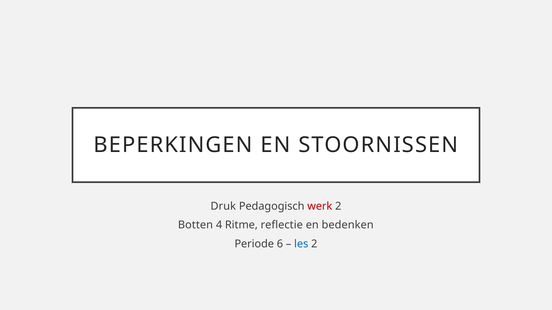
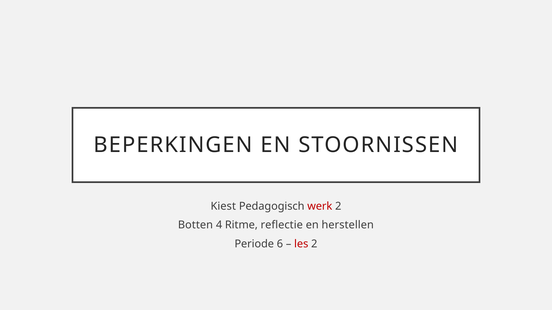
Druk: Druk -> Kiest
bedenken: bedenken -> herstellen
les colour: blue -> red
